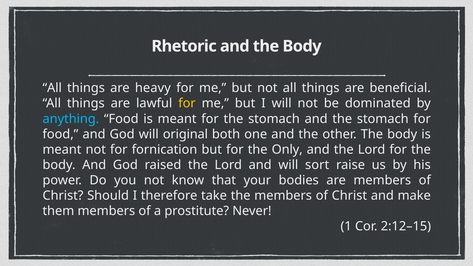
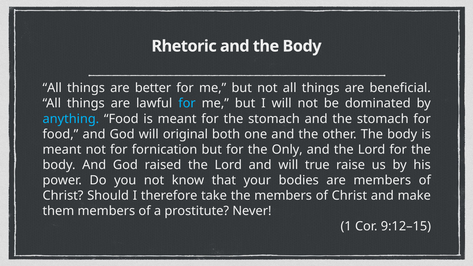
heavy: heavy -> better
for at (187, 103) colour: yellow -> light blue
sort: sort -> true
2:12–15: 2:12–15 -> 9:12–15
